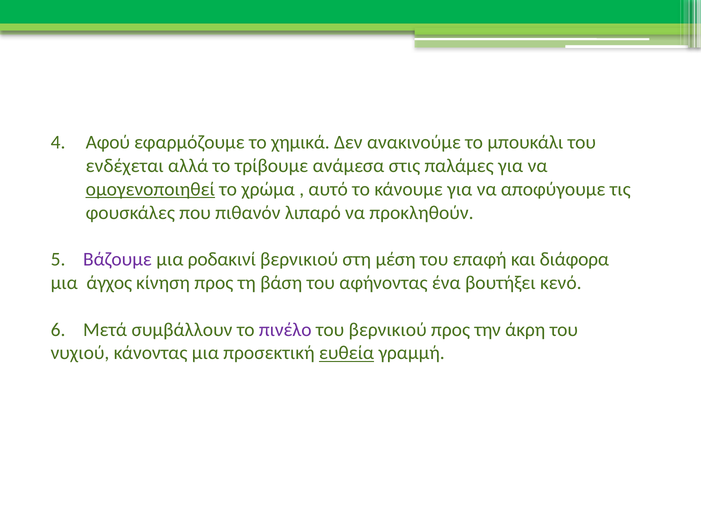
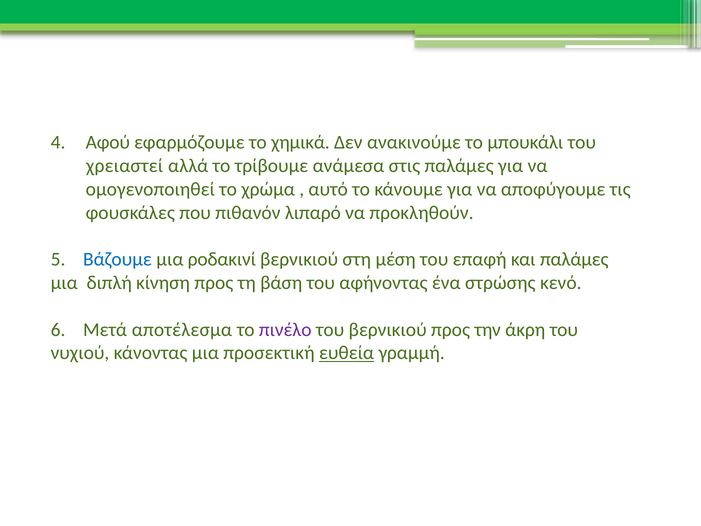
ενδέχεται: ενδέχεται -> χρειαστεί
ομογενοποιηθεί underline: present -> none
Βάζουμε colour: purple -> blue
και διάφορα: διάφορα -> παλάμες
άγχος: άγχος -> διπλή
βουτήξει: βουτήξει -> στρώσης
συμβάλλουν: συμβάλλουν -> αποτέλεσμα
